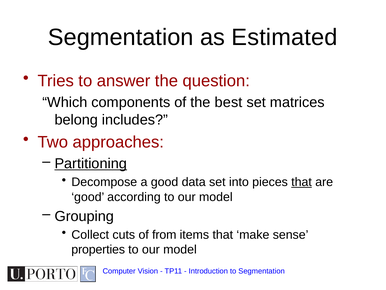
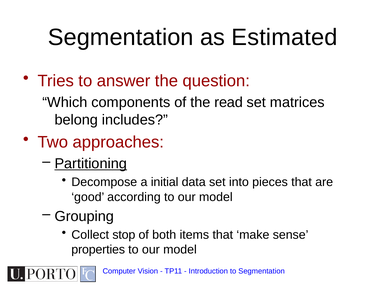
best: best -> read
a good: good -> initial
that at (302, 182) underline: present -> none
cuts: cuts -> stop
from: from -> both
